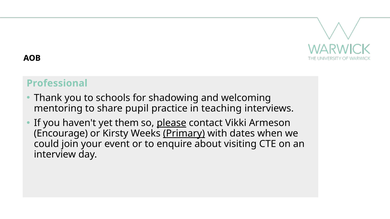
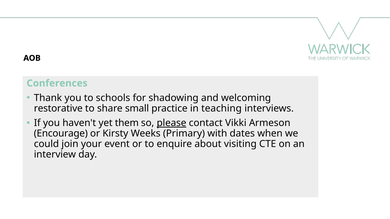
Professional: Professional -> Conferences
mentoring: mentoring -> restorative
pupil: pupil -> small
Primary underline: present -> none
